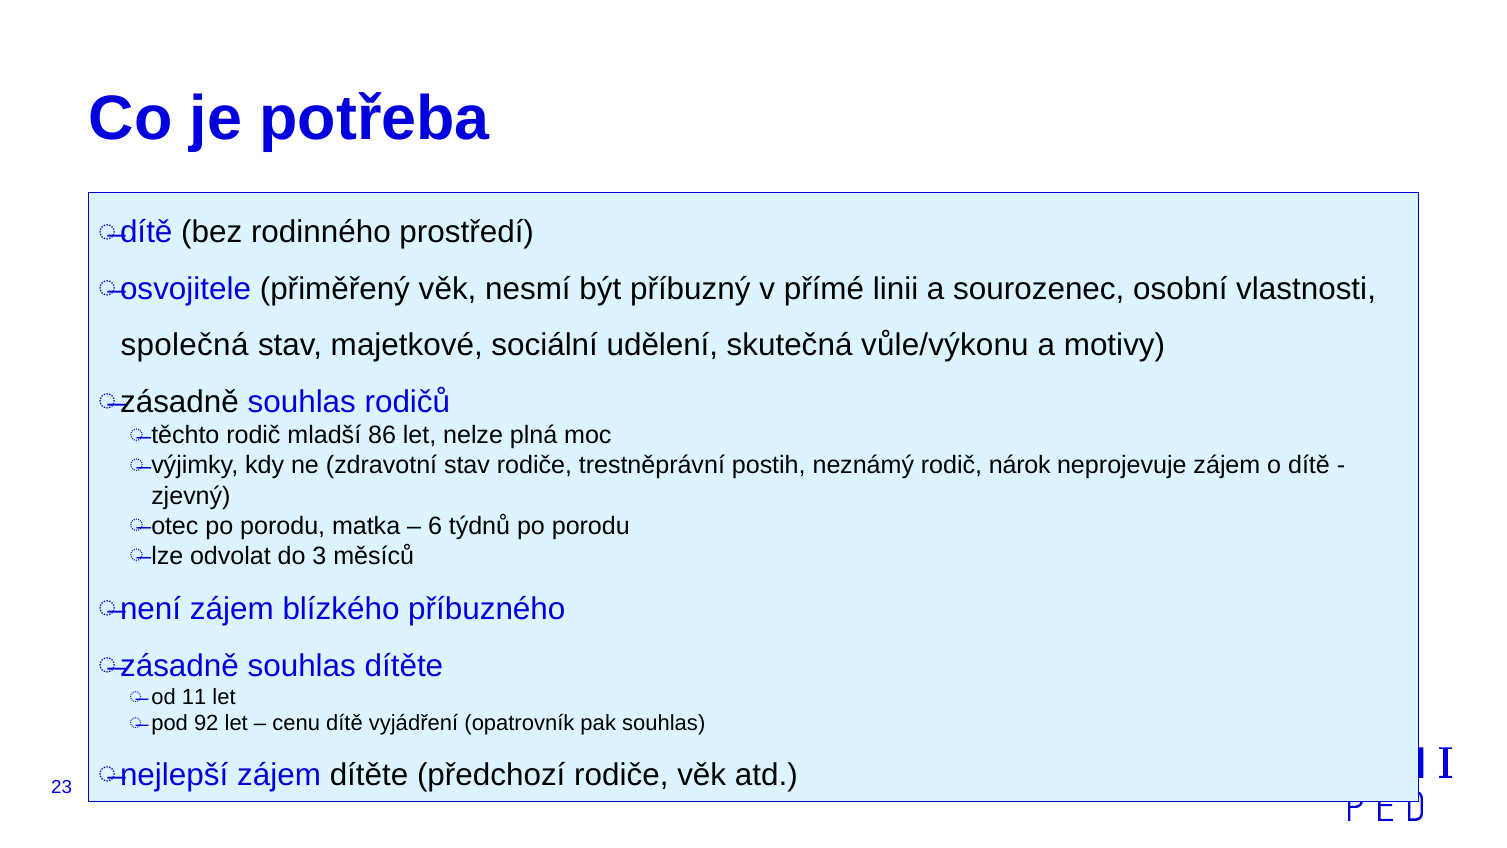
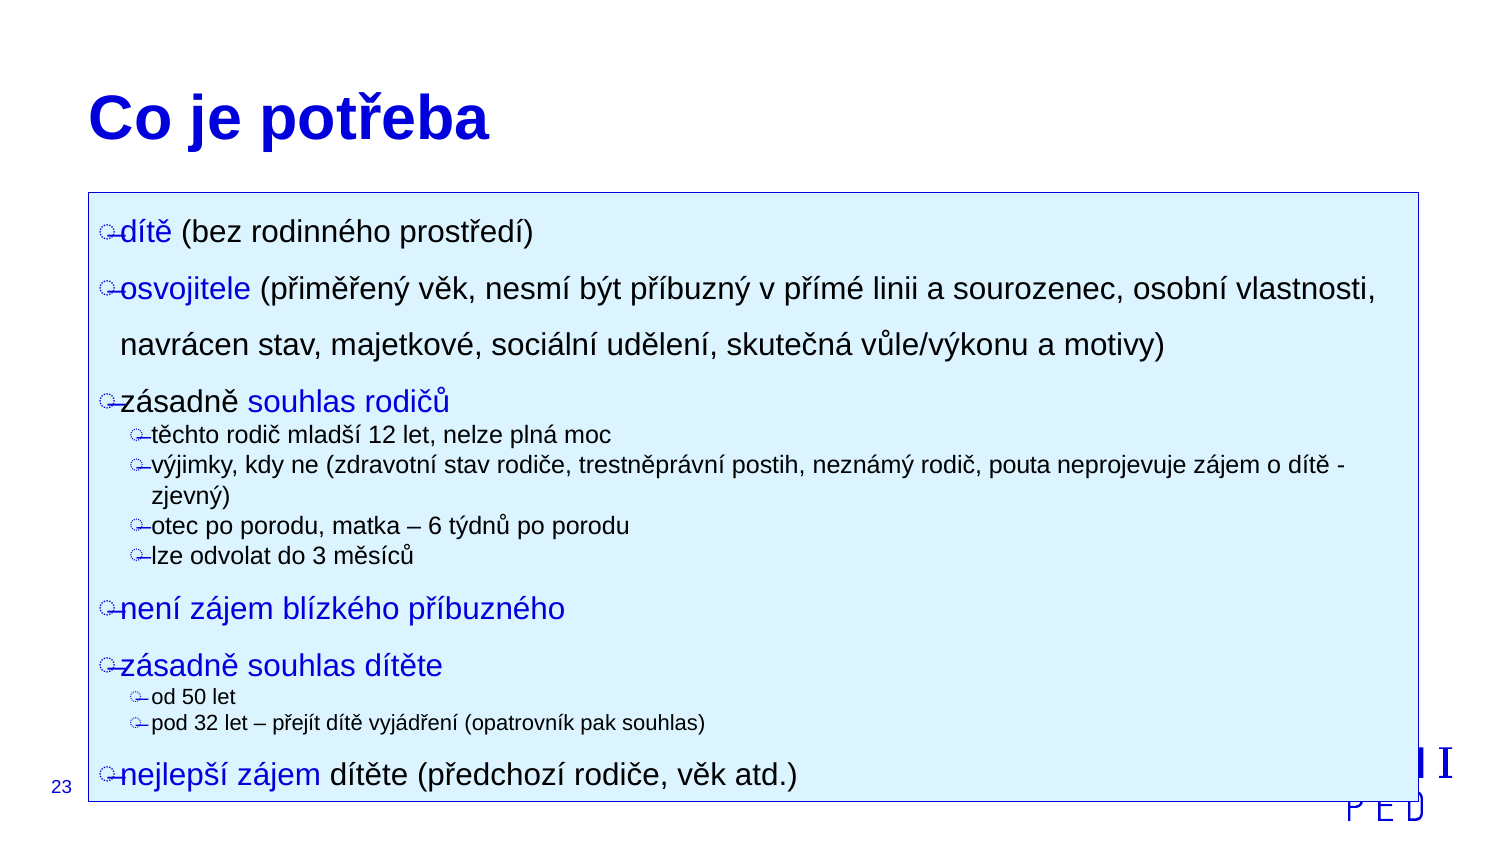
společná: společná -> navrácen
86: 86 -> 12
nárok: nárok -> pouta
11: 11 -> 50
92: 92 -> 32
cenu: cenu -> přejít
